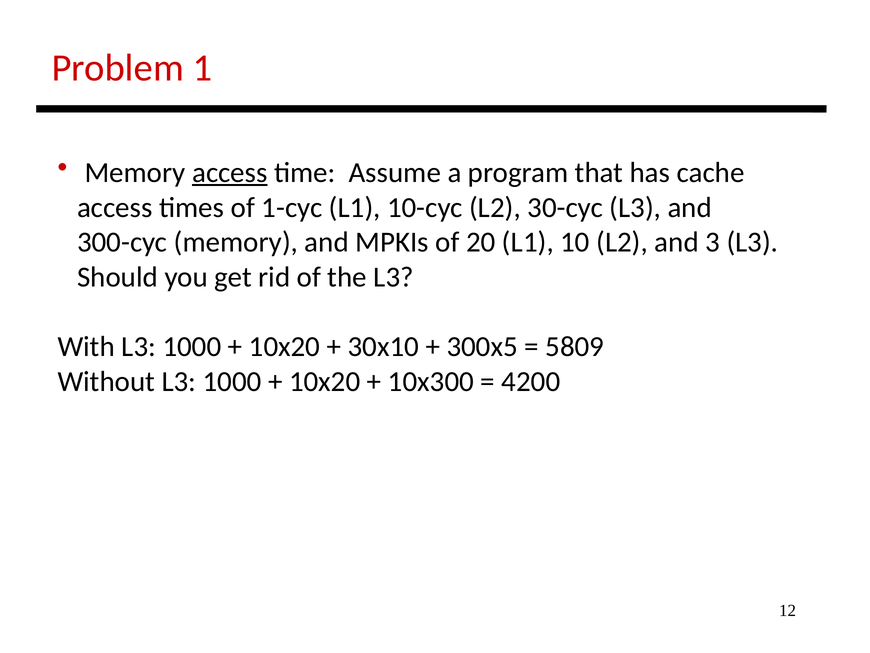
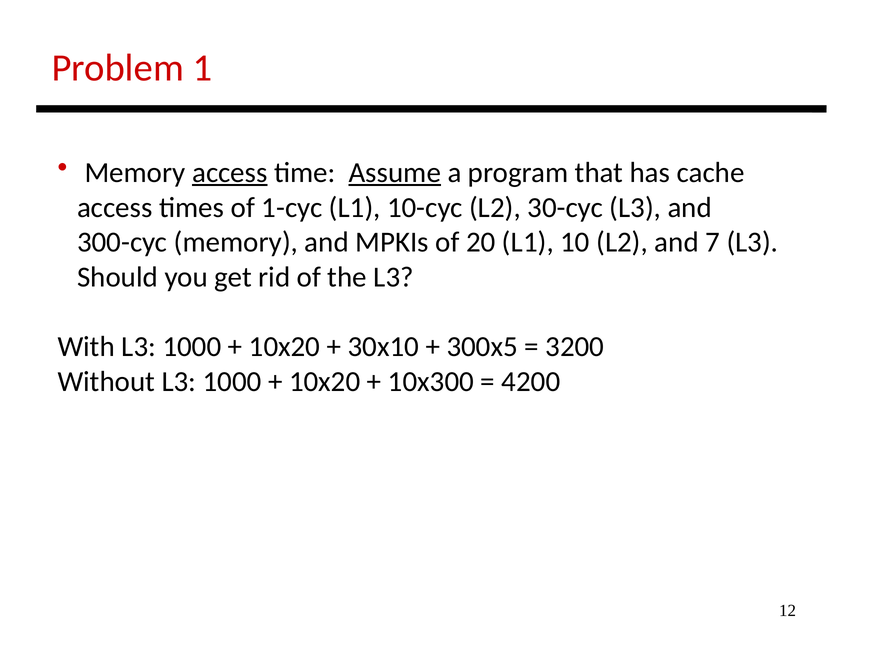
Assume underline: none -> present
3: 3 -> 7
5809: 5809 -> 3200
